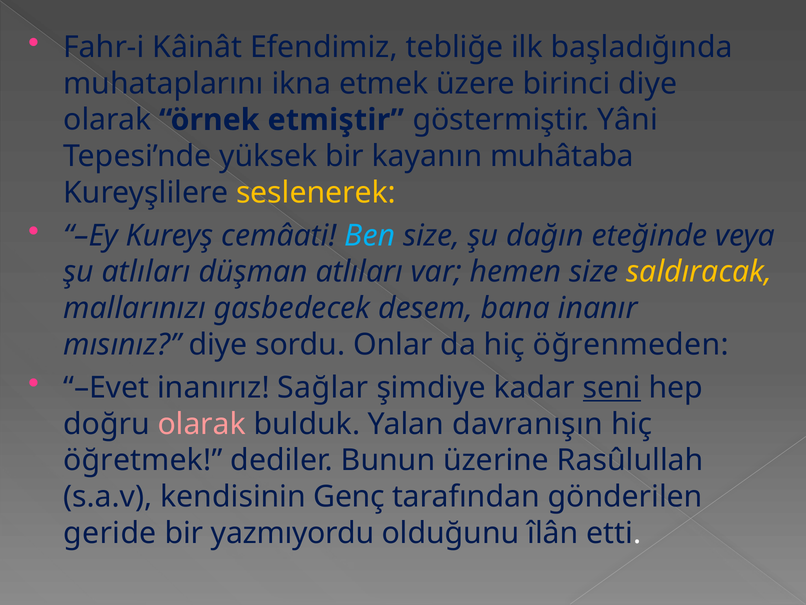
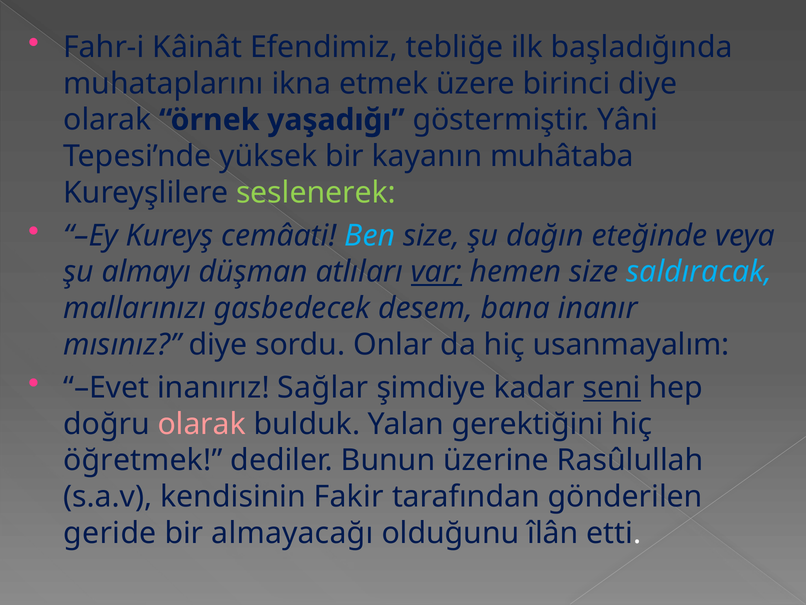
etmiştir: etmiştir -> yaşadığı
seslenerek colour: yellow -> light green
şu atlıları: atlıları -> almayı
var underline: none -> present
saldıracak colour: yellow -> light blue
öğrenmeden: öğrenmeden -> usanmayalım
davranışın: davranışın -> gerektiğini
Genç: Genç -> Fakir
yazmıyordu: yazmıyordu -> almayacağı
